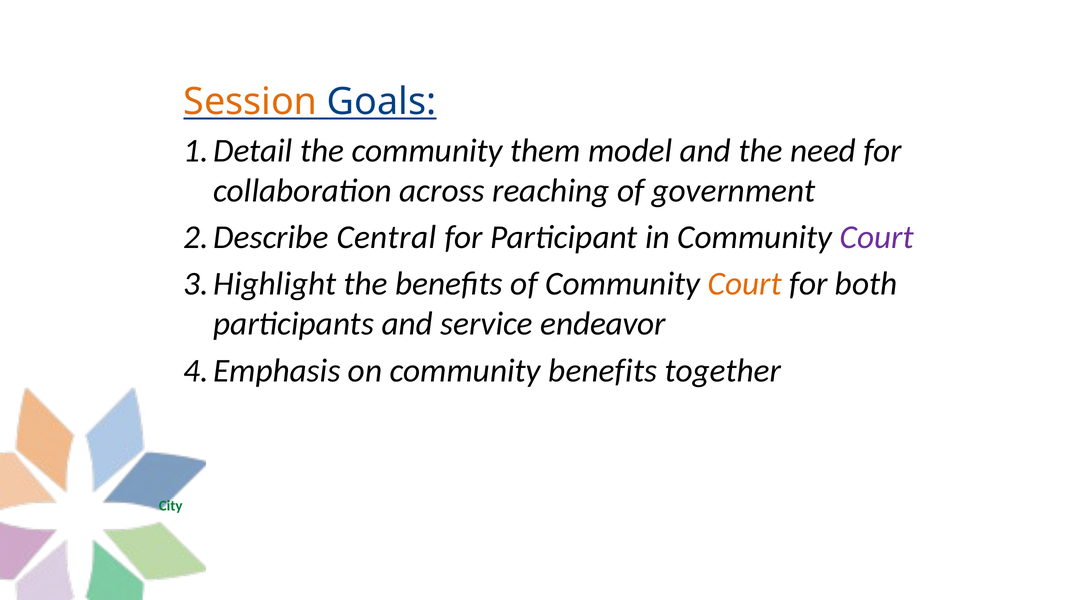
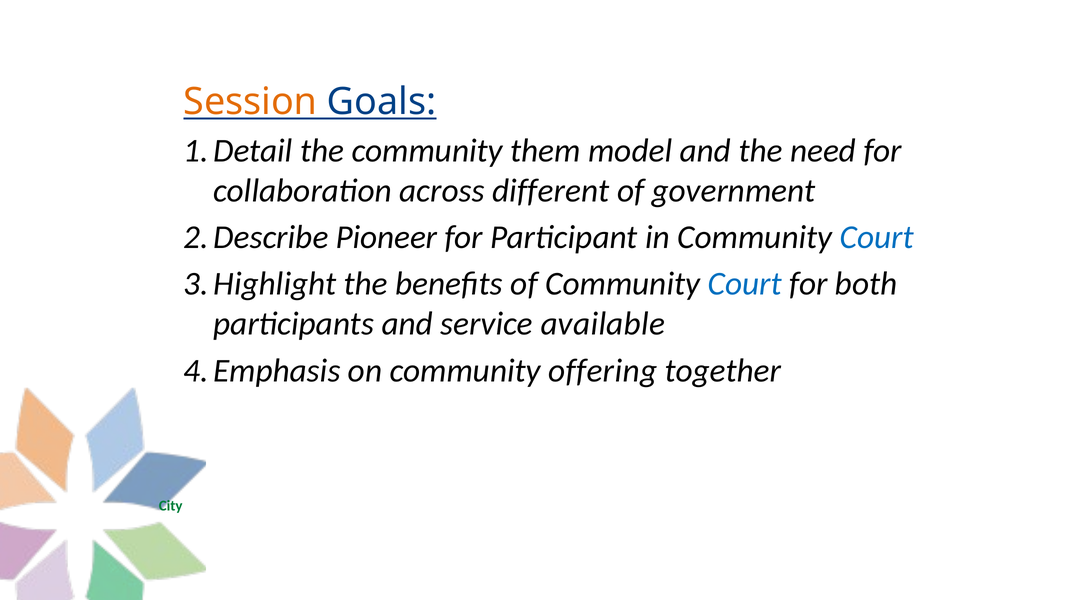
reaching: reaching -> different
Central: Central -> Pioneer
Court at (877, 237) colour: purple -> blue
Court at (745, 284) colour: orange -> blue
endeavor: endeavor -> available
community benefits: benefits -> offering
